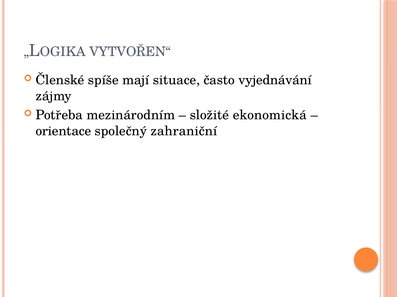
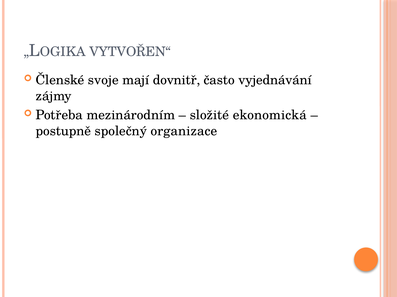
spíše: spíše -> svoje
situace: situace -> dovnitř
orientace: orientace -> postupně
zahraniční: zahraniční -> organizace
